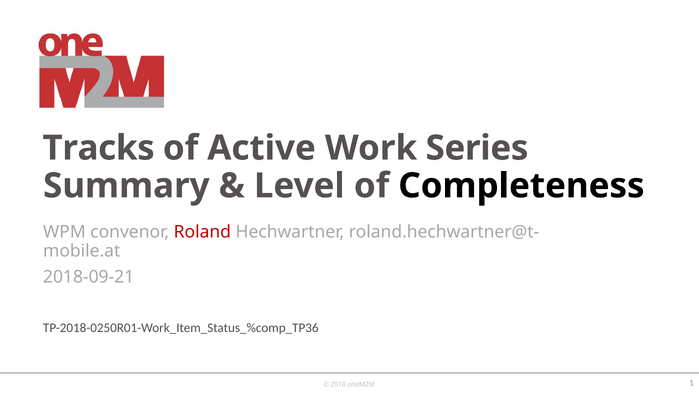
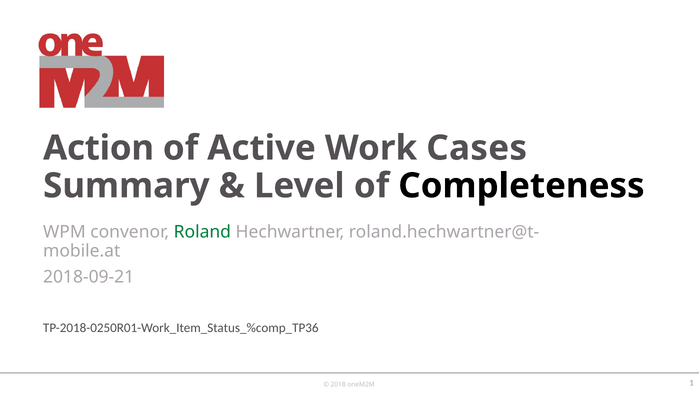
Tracks: Tracks -> Action
Series: Series -> Cases
Roland colour: red -> green
